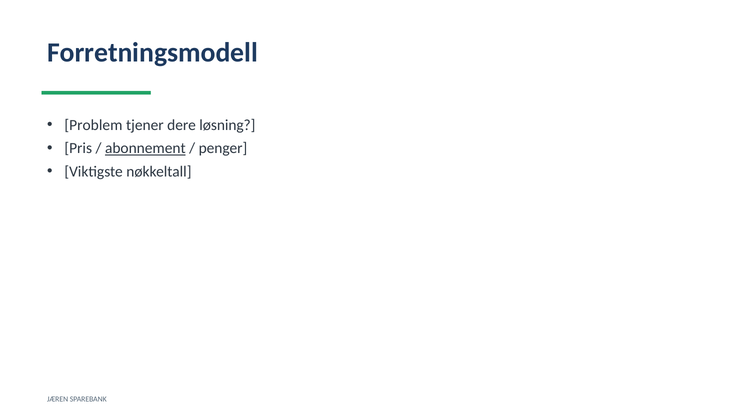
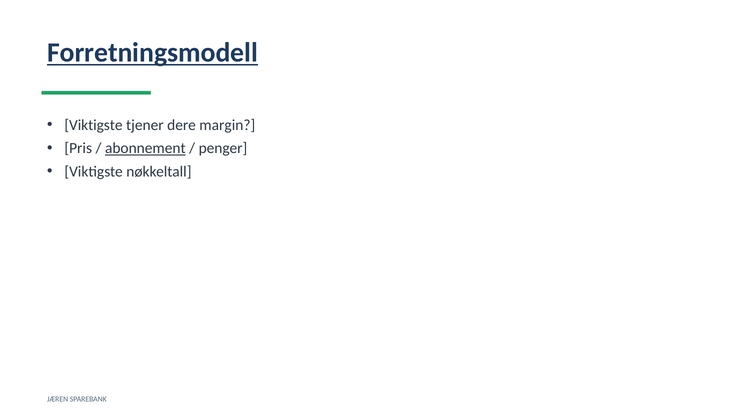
Forretningsmodell underline: none -> present
Problem at (93, 125): Problem -> Viktigste
løsning: løsning -> margin
